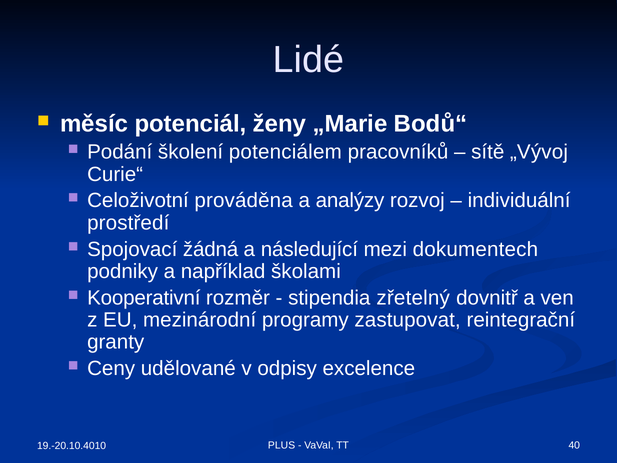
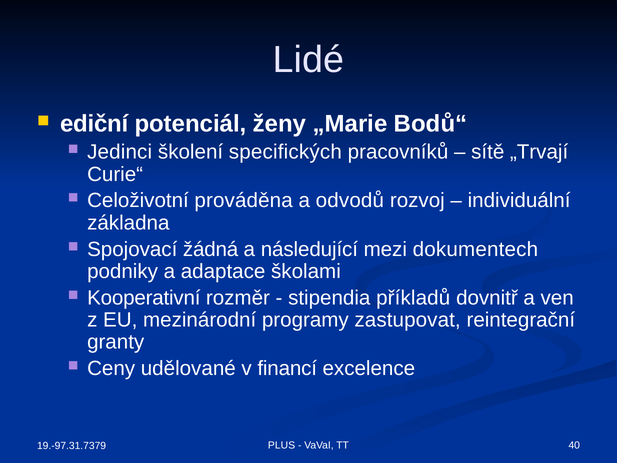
měsíc: měsíc -> ediční
Podání: Podání -> Jedinci
potenciálem: potenciálem -> specifických
„Vývoj: „Vývoj -> „Trvají
analýzy: analýzy -> odvodů
prostředí: prostředí -> základna
například: například -> adaptace
zřetelný: zřetelný -> příkladů
odpisy: odpisy -> financí
19.-20.10.4010: 19.-20.10.4010 -> 19.-97.31.7379
